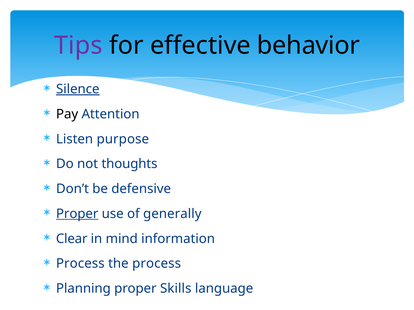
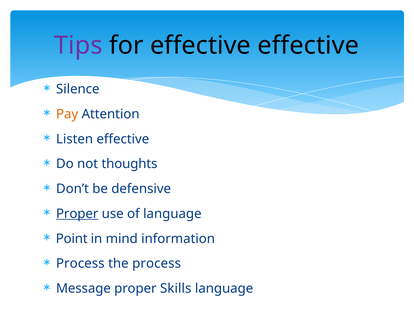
effective behavior: behavior -> effective
Silence underline: present -> none
Pay colour: black -> orange
Listen purpose: purpose -> effective
of generally: generally -> language
Clear: Clear -> Point
Planning: Planning -> Message
